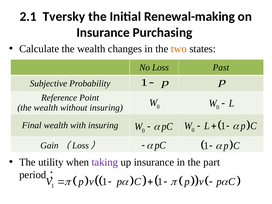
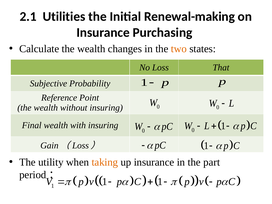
Tversky: Tversky -> Utilities
Past: Past -> That
taking colour: purple -> orange
